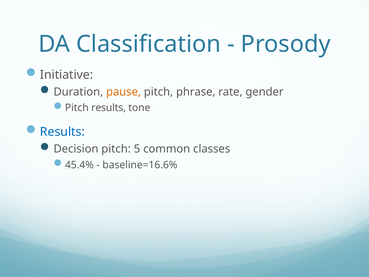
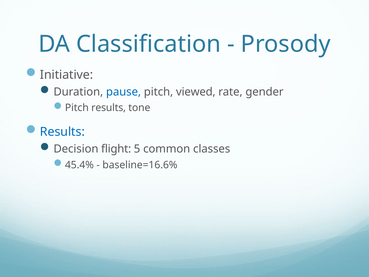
pause colour: orange -> blue
phrase: phrase -> viewed
Decision pitch: pitch -> flight
